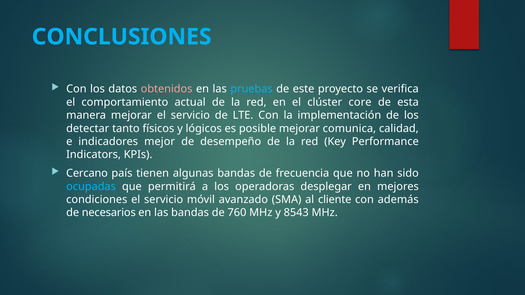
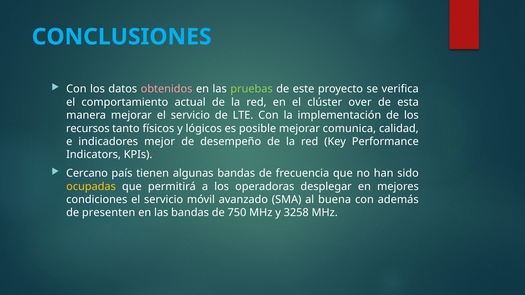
pruebas colour: light blue -> light green
core: core -> over
detectar: detectar -> recursos
ocupadas colour: light blue -> yellow
cliente: cliente -> buena
necesarios: necesarios -> presenten
760: 760 -> 750
8543: 8543 -> 3258
